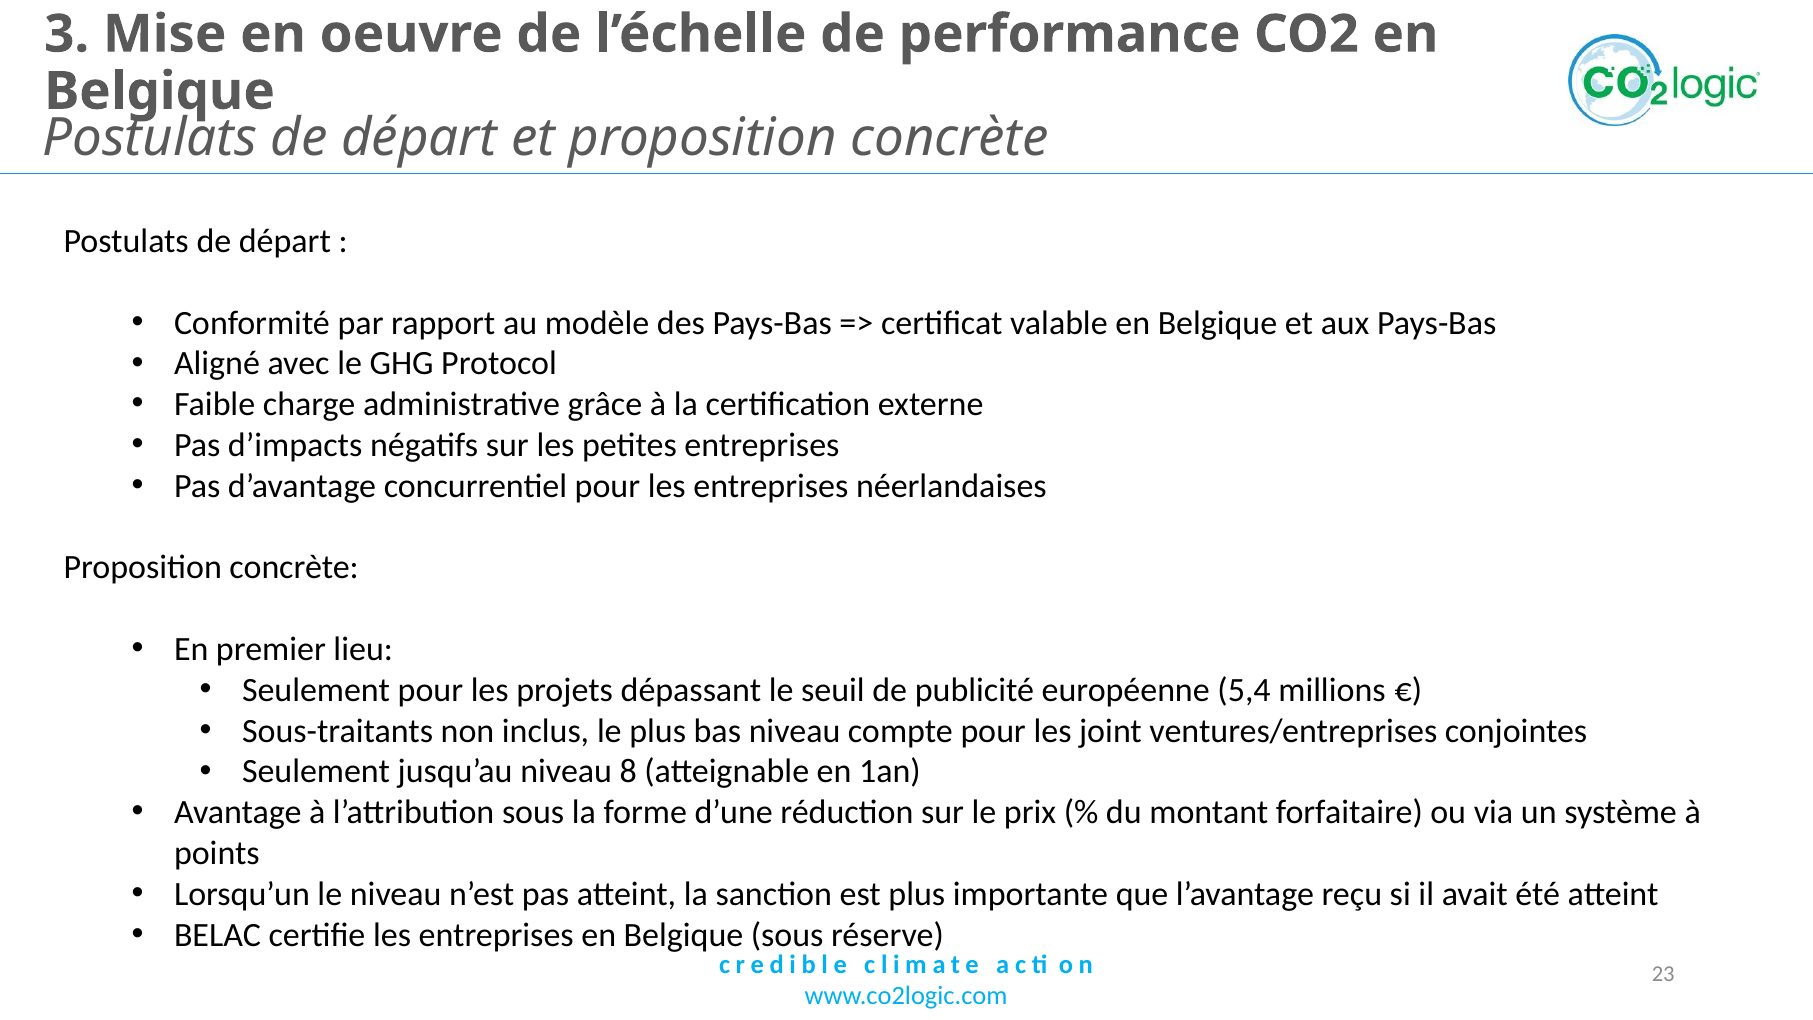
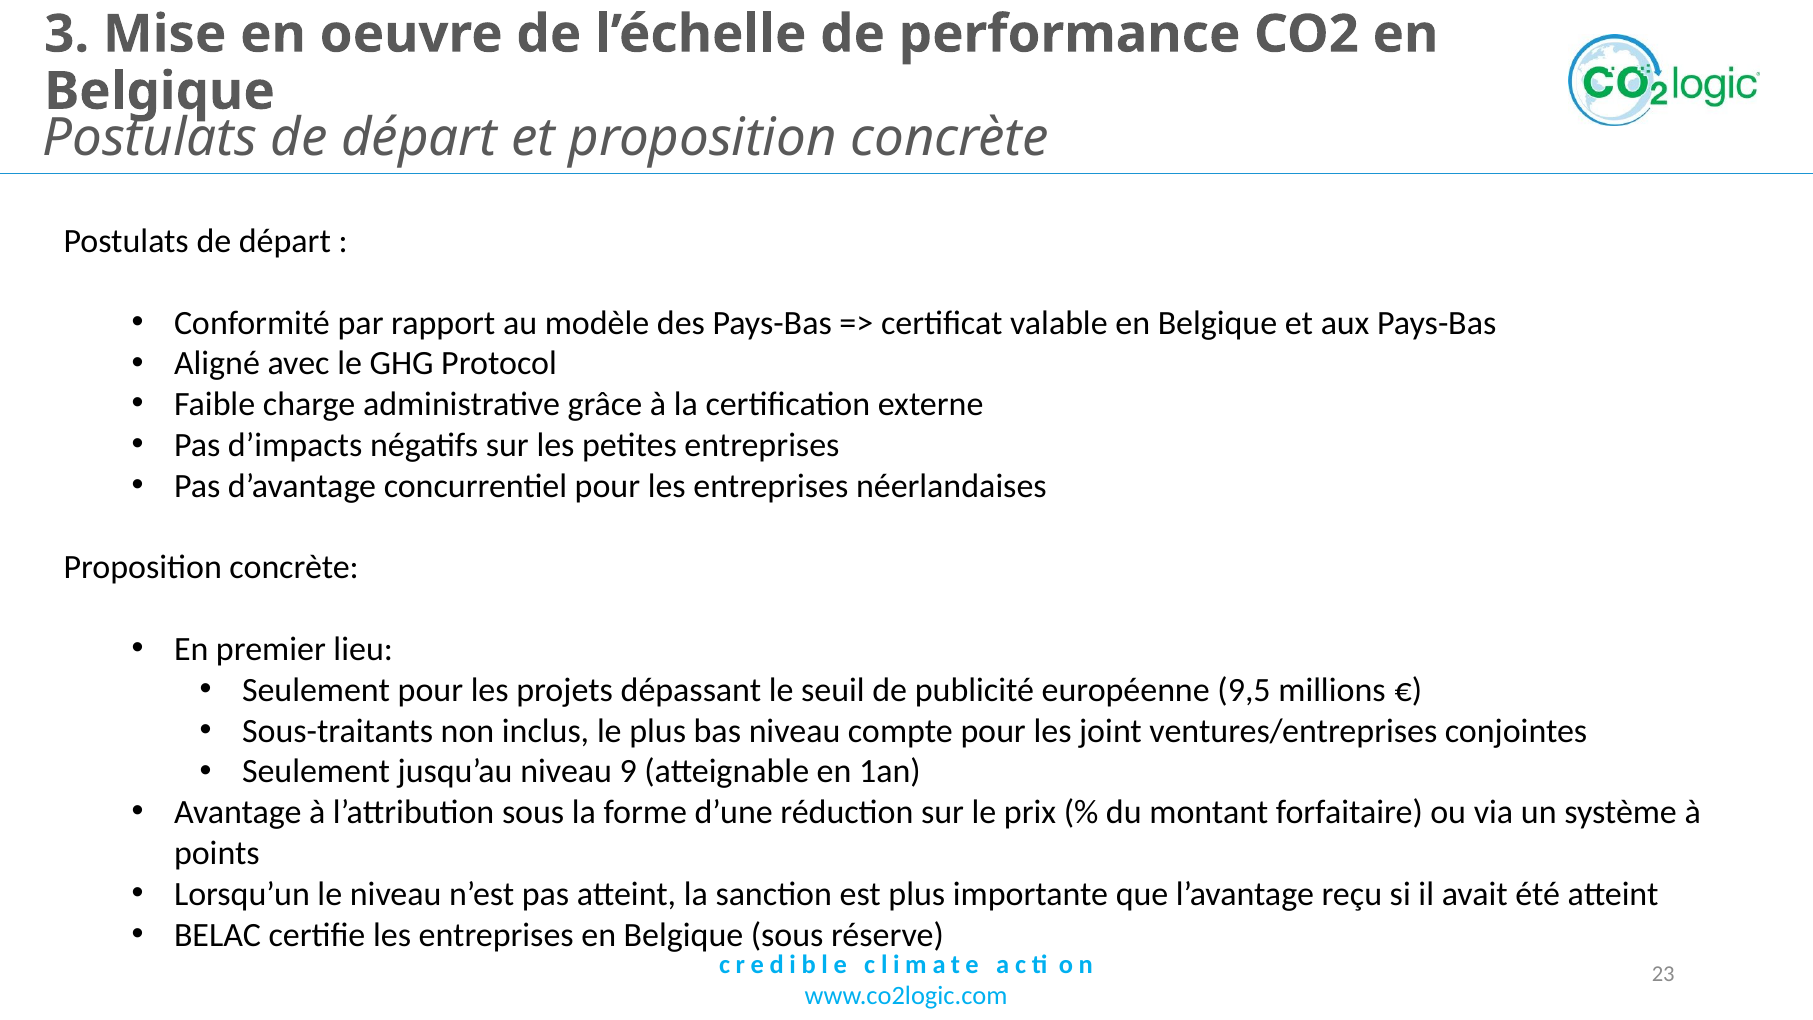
5,4: 5,4 -> 9,5
8: 8 -> 9
